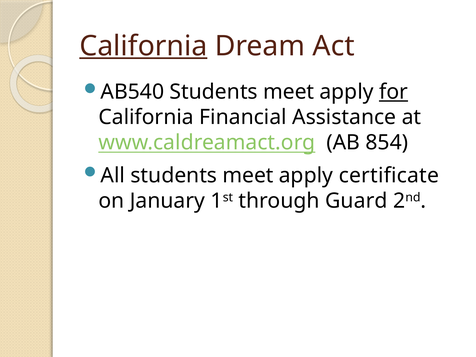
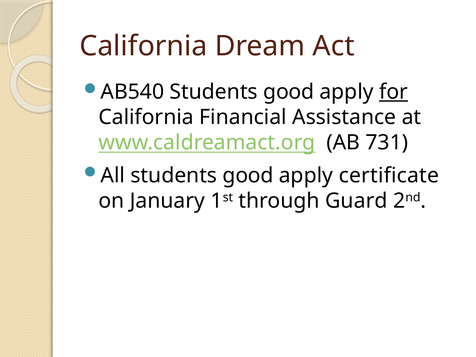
California at (143, 46) underline: present -> none
AB540 Students meet: meet -> good
854: 854 -> 731
All students meet: meet -> good
